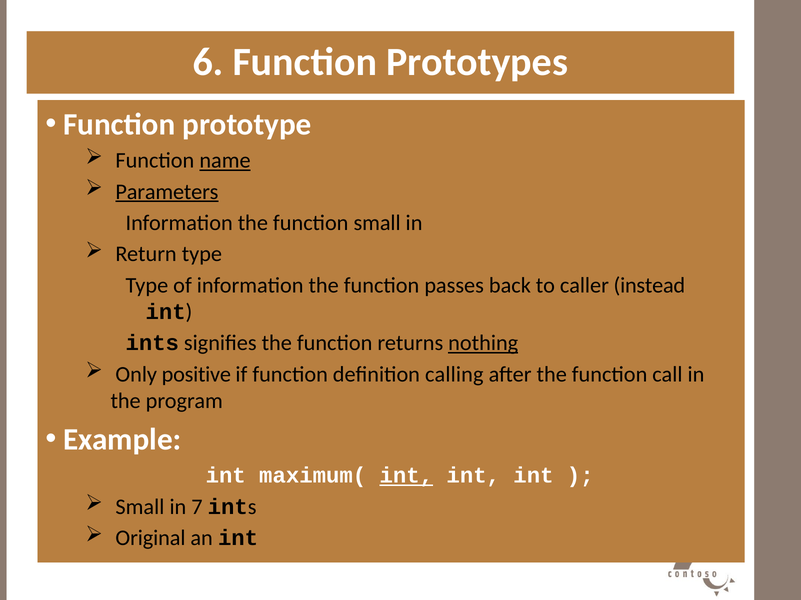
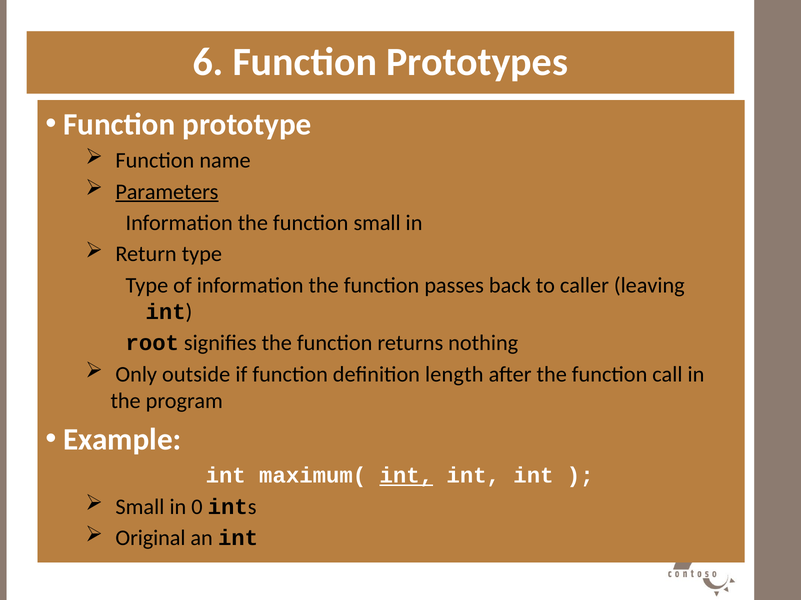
name underline: present -> none
instead: instead -> leaving
ints at (152, 343): ints -> root
nothing underline: present -> none
positive: positive -> outside
calling: calling -> length
7: 7 -> 0
